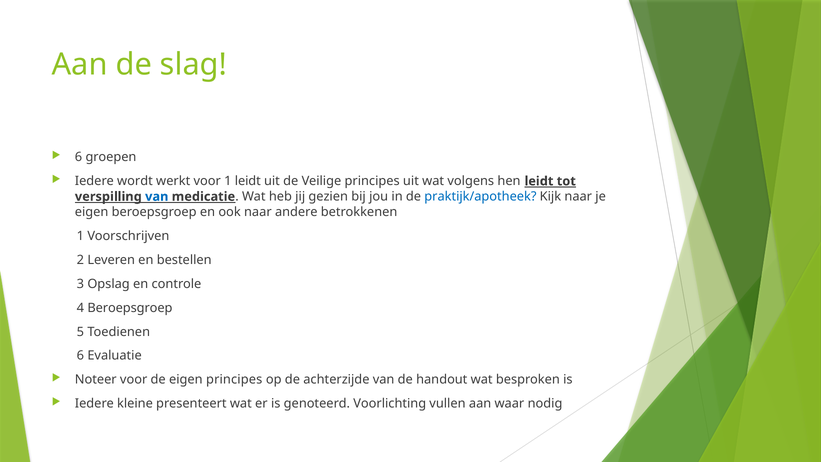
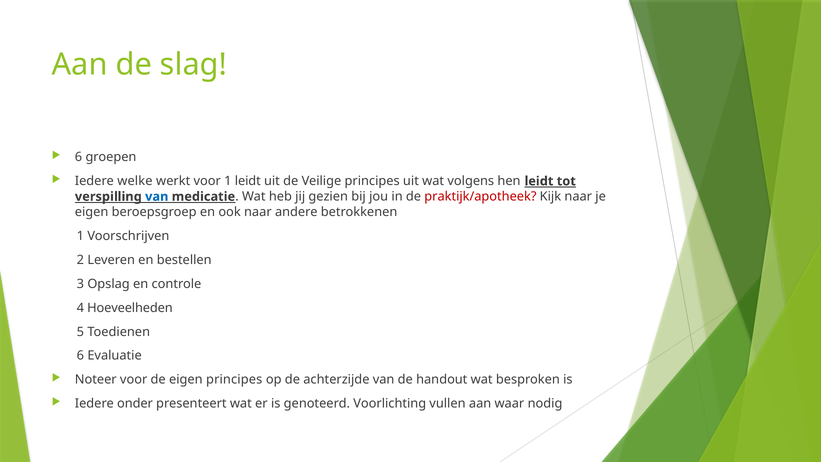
wordt: wordt -> welke
praktijk/apotheek colour: blue -> red
4 Beroepsgroep: Beroepsgroep -> Hoeveelheden
kleine: kleine -> onder
